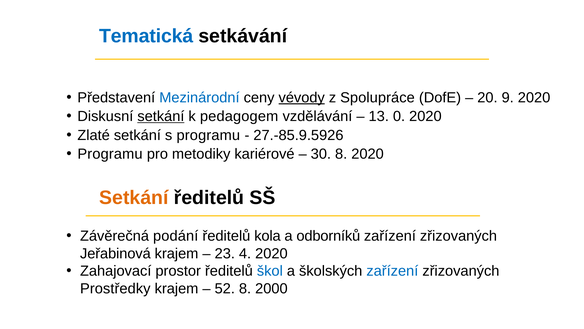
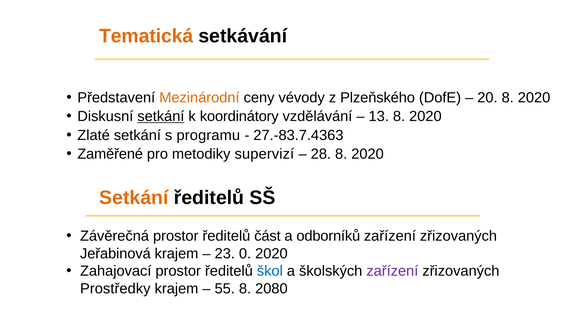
Tematická colour: blue -> orange
Mezinárodní colour: blue -> orange
vévody underline: present -> none
Spolupráce: Spolupráce -> Plzeňského
20 9: 9 -> 8
pedagogem: pedagogem -> koordinátory
13 0: 0 -> 8
27.-85.9.5926: 27.-85.9.5926 -> 27.-83.7.4363
Programu at (110, 154): Programu -> Zaměřené
kariérové: kariérové -> supervizí
30: 30 -> 28
Závěrečná podání: podání -> prostor
kola: kola -> část
4: 4 -> 0
zařízení at (392, 271) colour: blue -> purple
52: 52 -> 55
2000: 2000 -> 2080
